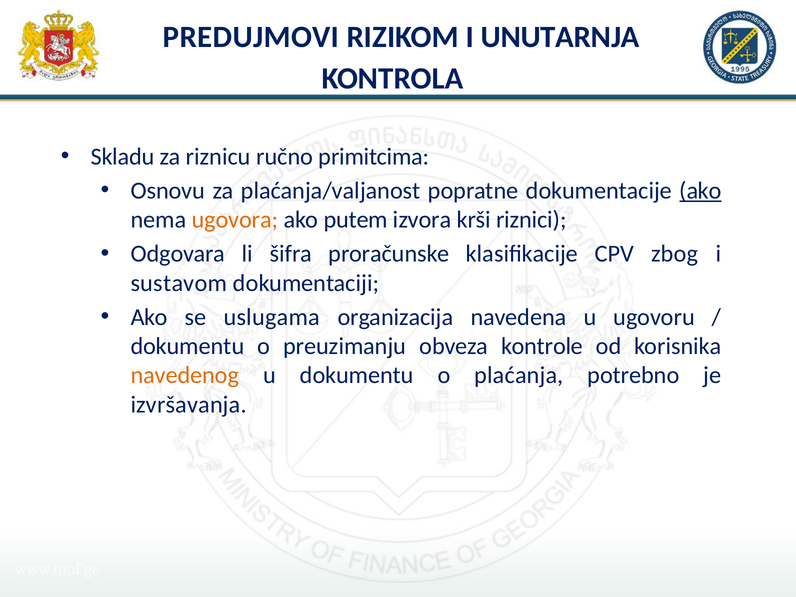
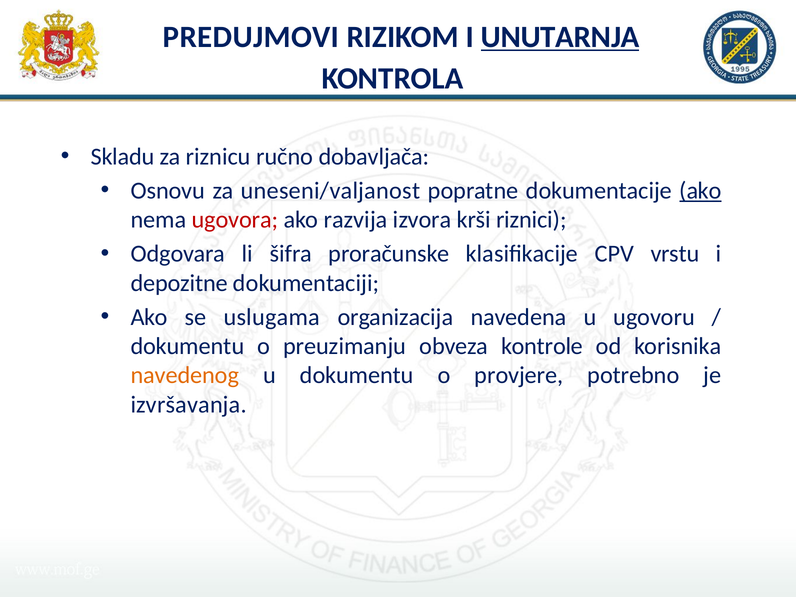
UNUTARNJA underline: none -> present
primitcima: primitcima -> dobavljača
plaćanja/valjanost: plaćanja/valjanost -> uneseni/valjanost
ugovora colour: orange -> red
putem: putem -> razvija
zbog: zbog -> vrstu
sustavom: sustavom -> depozitne
plaćanja: plaćanja -> provjere
